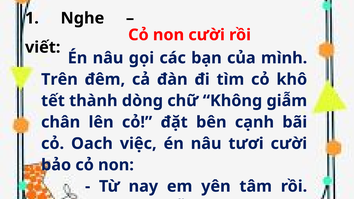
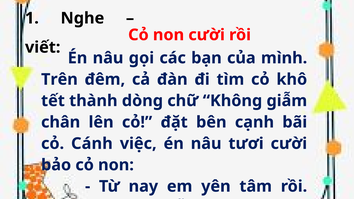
Oach: Oach -> Cánh
